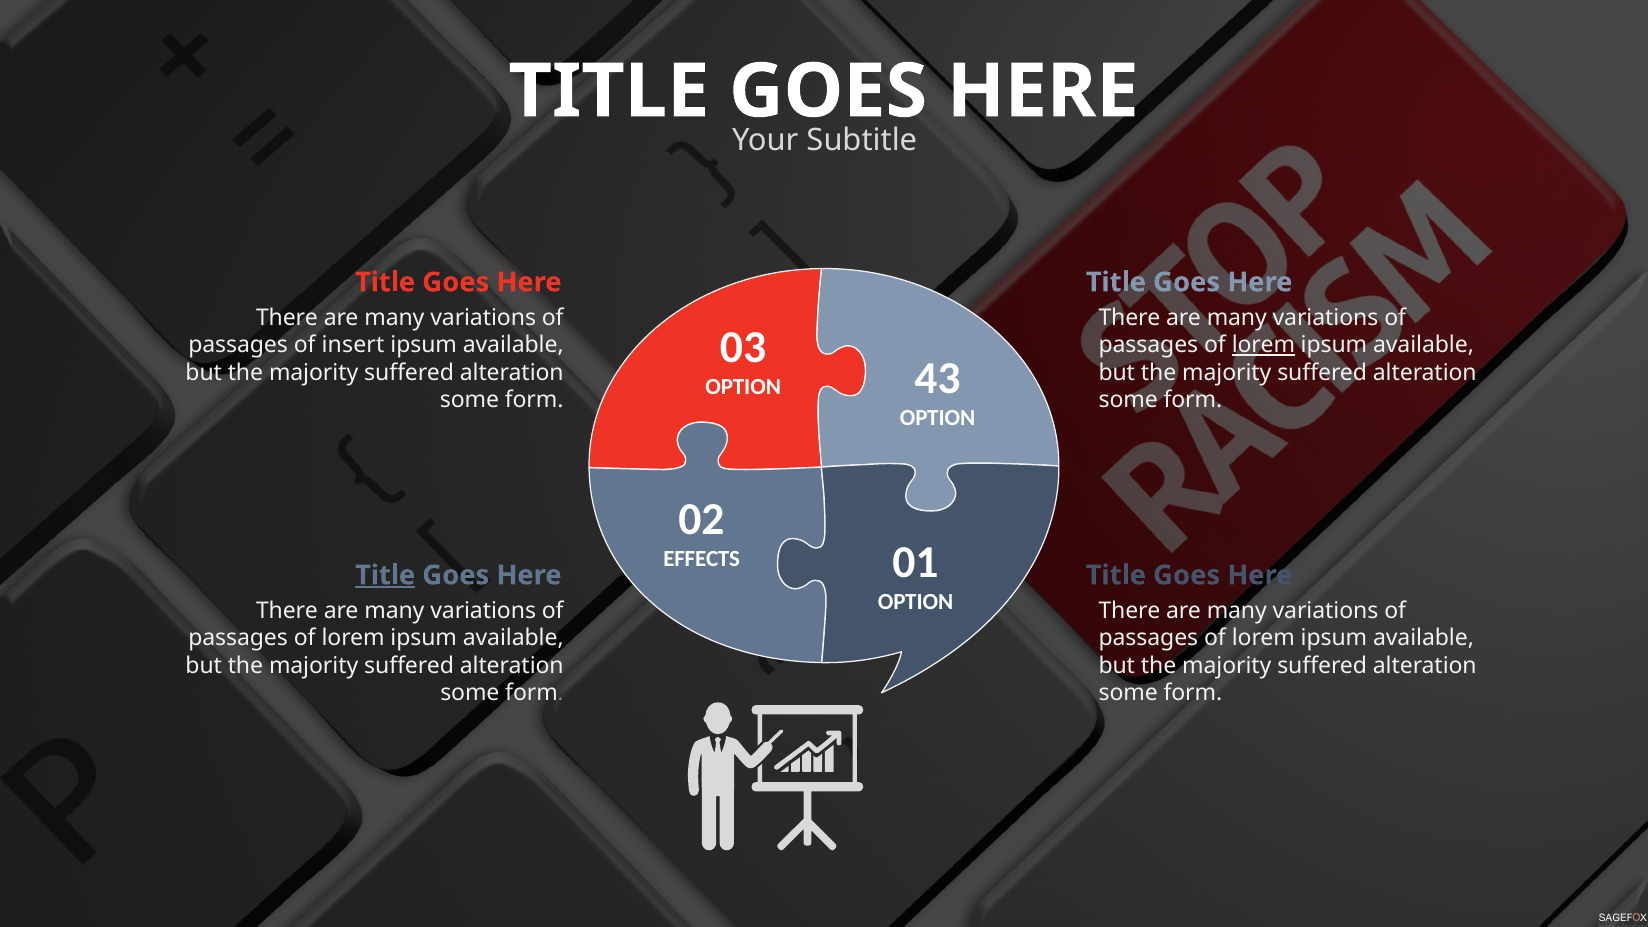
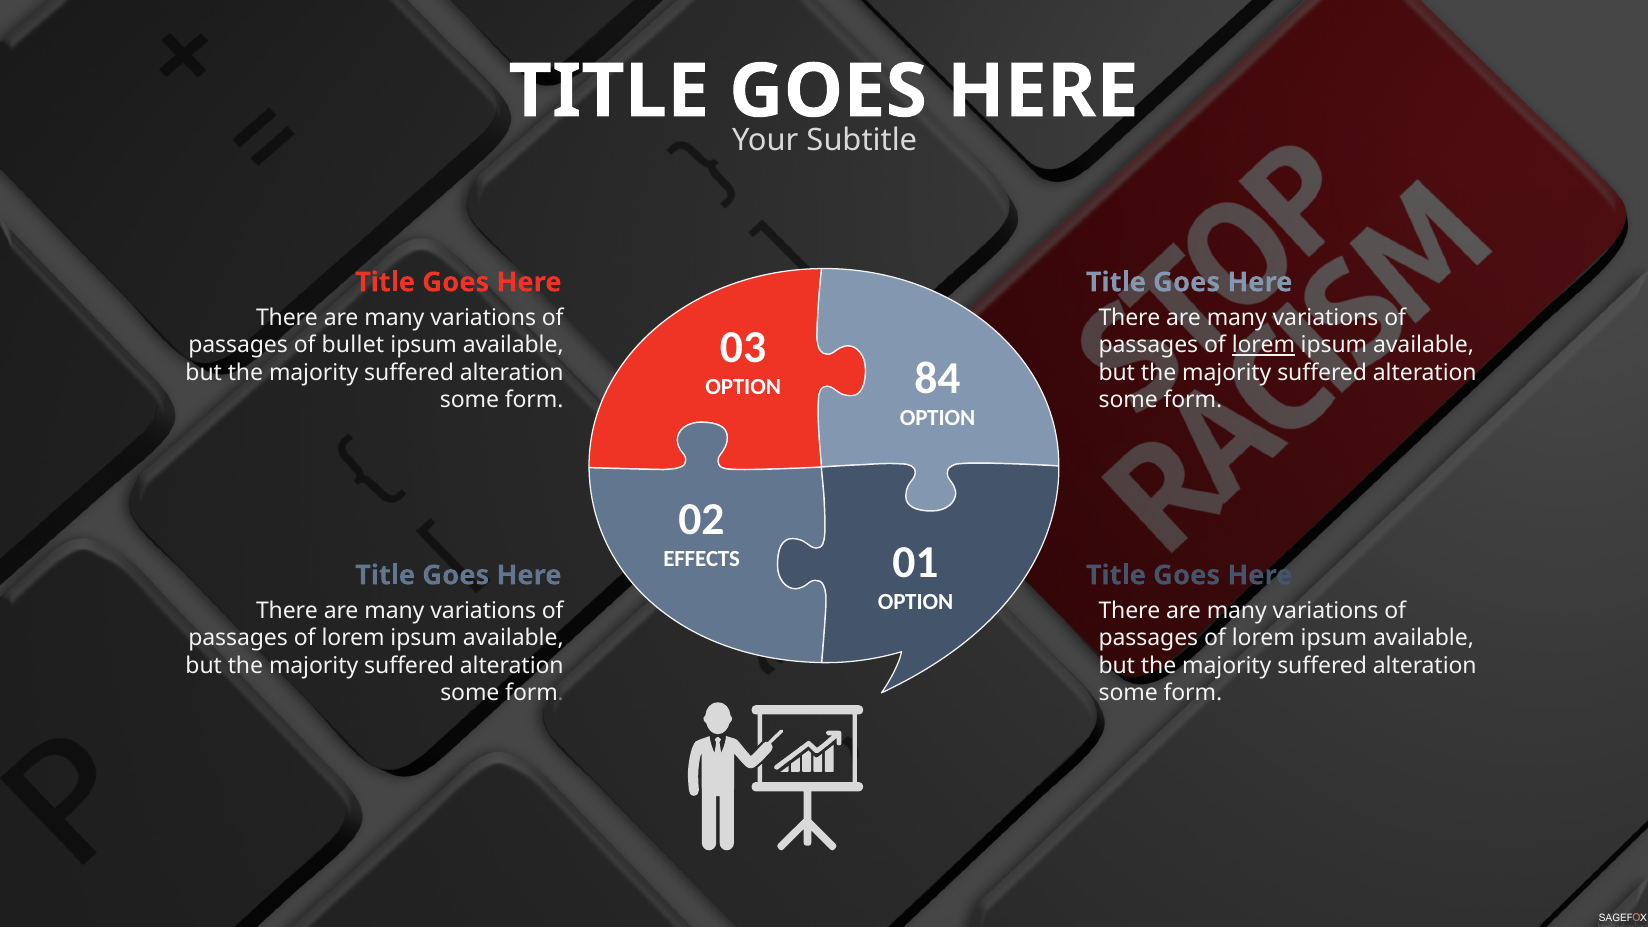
insert: insert -> bullet
43: 43 -> 84
Title at (385, 575) underline: present -> none
